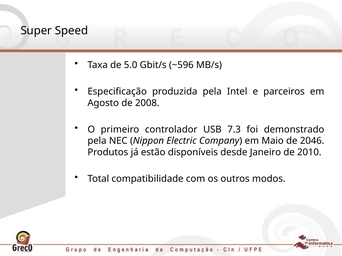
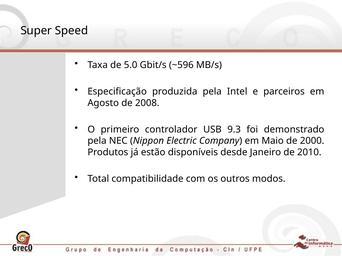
7.3: 7.3 -> 9.3
2046: 2046 -> 2000
